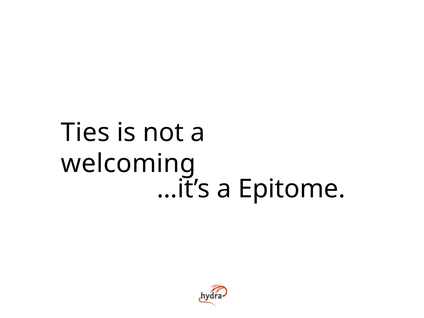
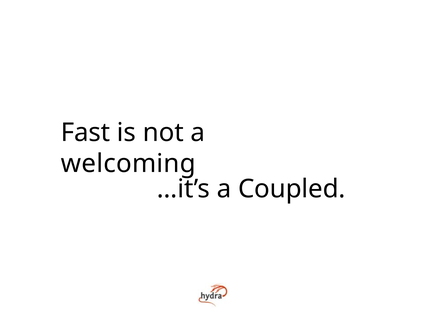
Ties: Ties -> Fast
Epitome: Epitome -> Coupled
